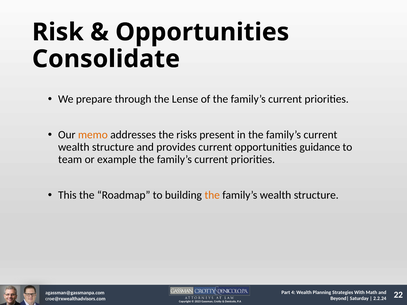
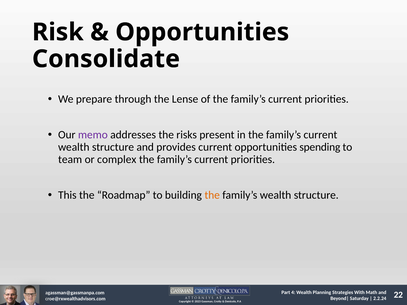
memo colour: orange -> purple
guidance: guidance -> spending
example: example -> complex
